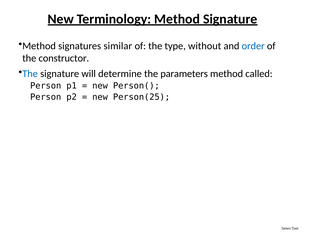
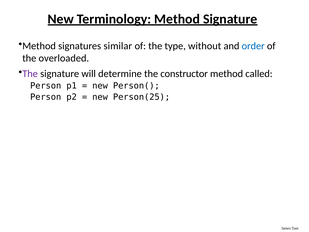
constructor: constructor -> overloaded
The at (30, 74) colour: blue -> purple
parameters: parameters -> constructor
